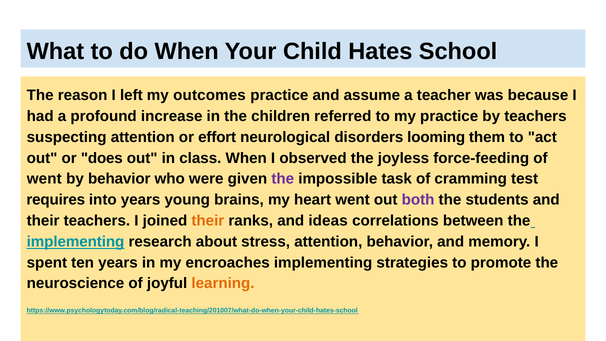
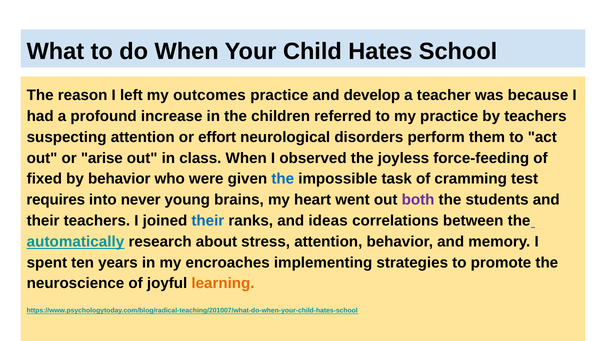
assume: assume -> develop
looming: looming -> perform
does: does -> arise
went at (44, 179): went -> fixed
the at (283, 179) colour: purple -> blue
into years: years -> never
their at (208, 221) colour: orange -> blue
implementing at (76, 242): implementing -> automatically
